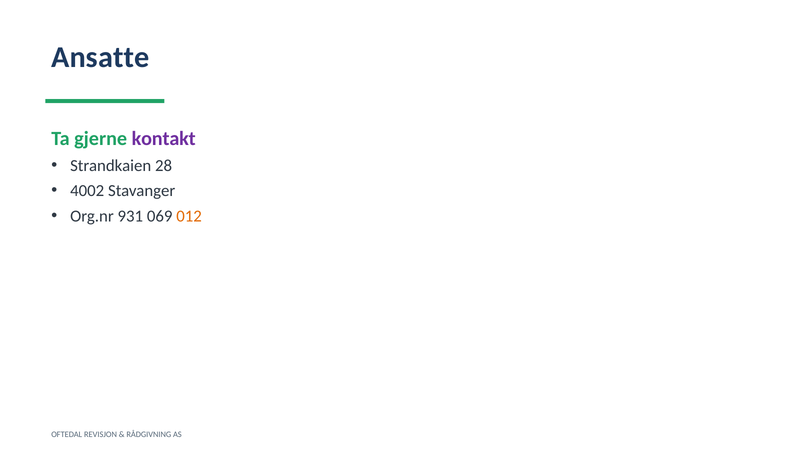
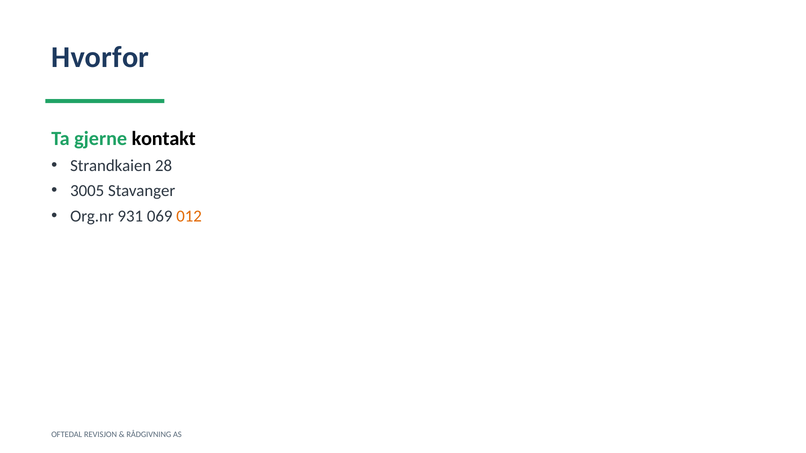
Ansatte: Ansatte -> Hvorfor
kontakt colour: purple -> black
4002: 4002 -> 3005
